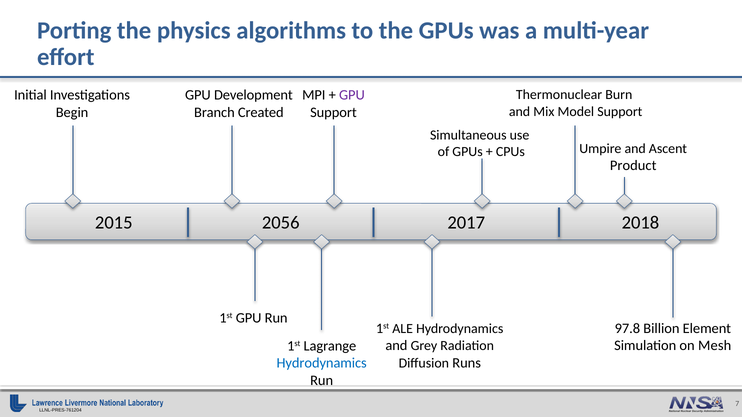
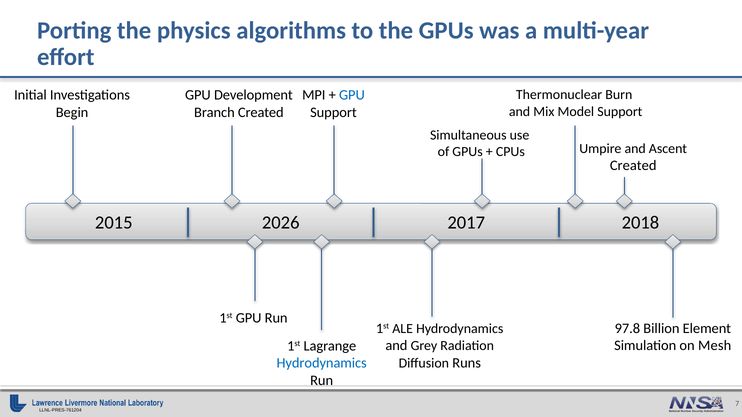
GPU at (352, 95) colour: purple -> blue
Product at (633, 166): Product -> Created
2056: 2056 -> 2026
